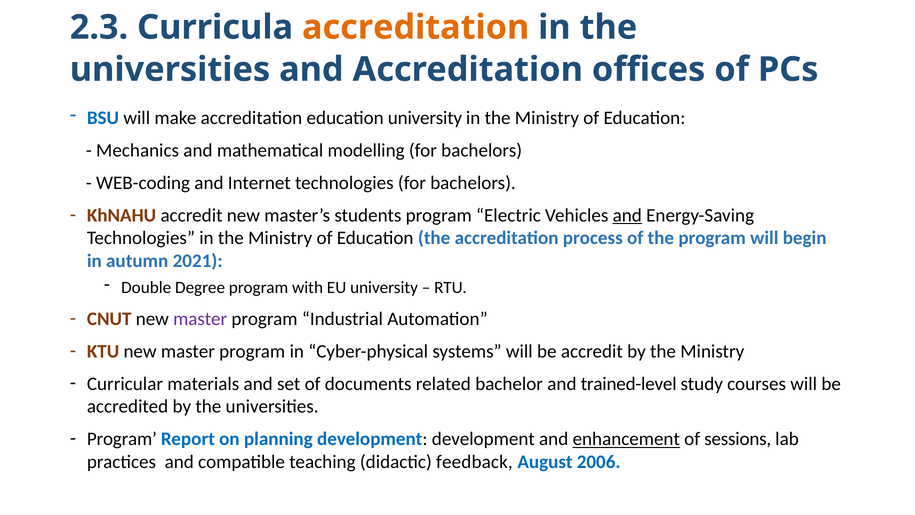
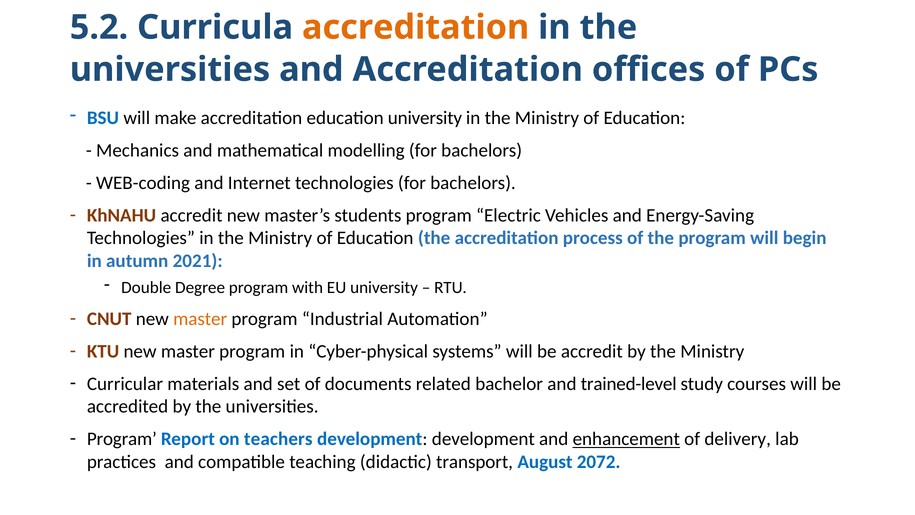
2.3: 2.3 -> 5.2
and at (627, 215) underline: present -> none
master at (200, 319) colour: purple -> orange
planning: planning -> teachers
sessions: sessions -> delivery
feedback: feedback -> transport
2006: 2006 -> 2072
